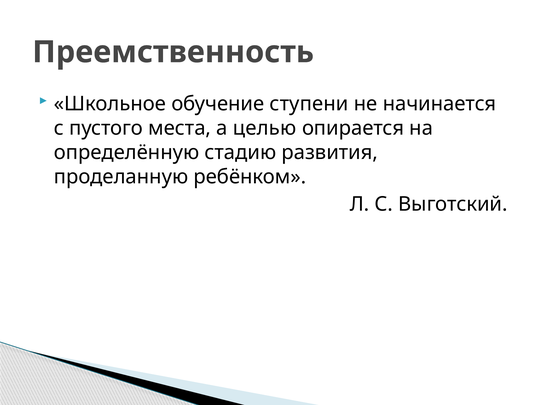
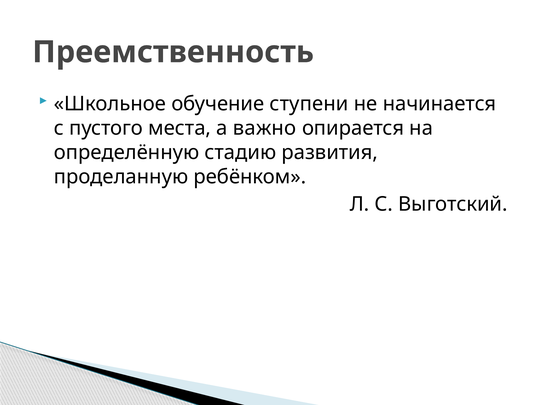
целью: целью -> важно
